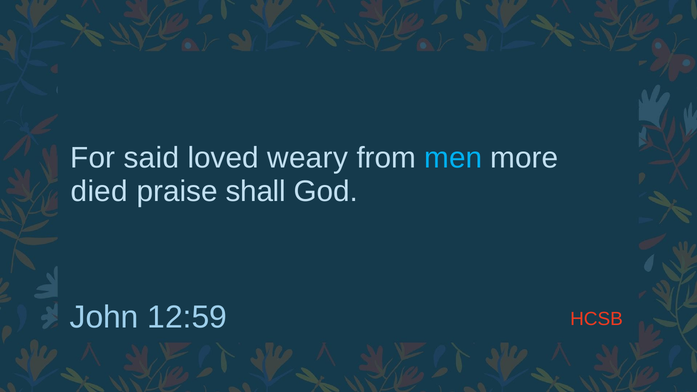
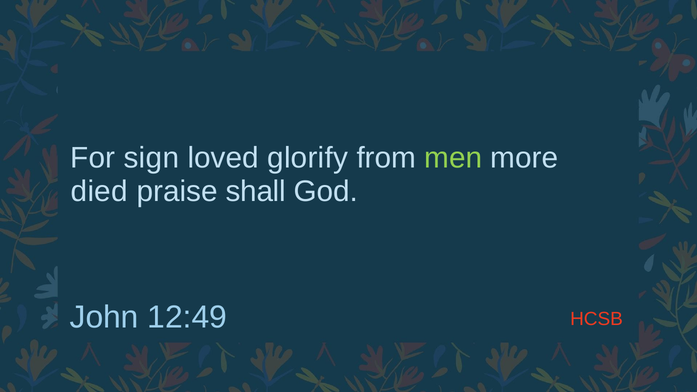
said: said -> sign
weary: weary -> glorify
men colour: light blue -> light green
12:59: 12:59 -> 12:49
